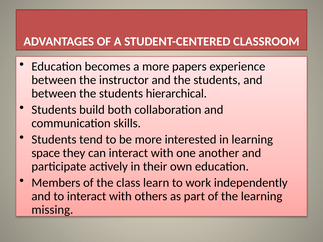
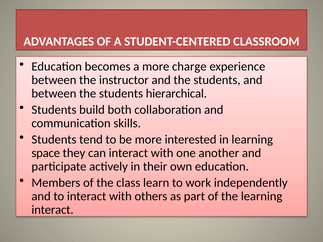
papers: papers -> charge
missing at (52, 210): missing -> interact
